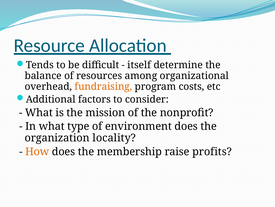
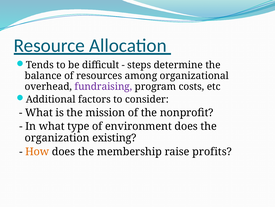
itself: itself -> steps
fundraising colour: orange -> purple
locality: locality -> existing
